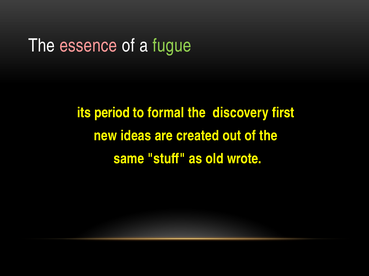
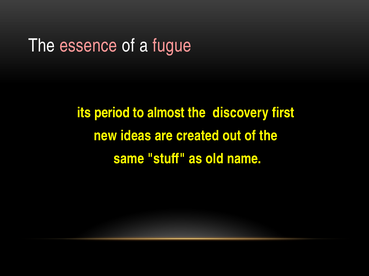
fugue colour: light green -> pink
formal: formal -> almost
wrote: wrote -> name
